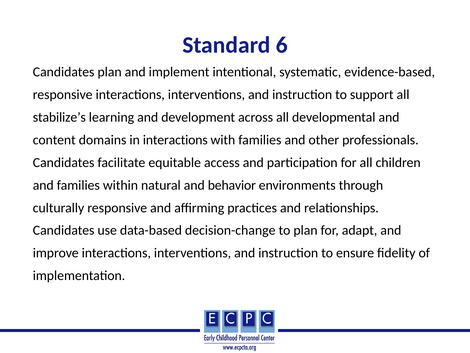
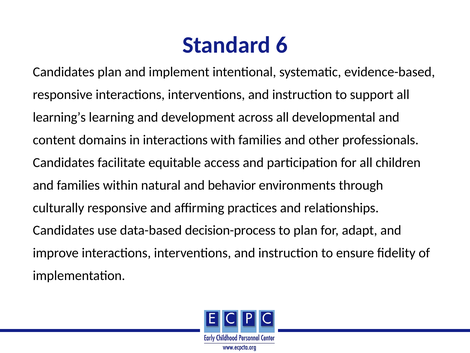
stabilize’s: stabilize’s -> learning’s
decision-change: decision-change -> decision-process
